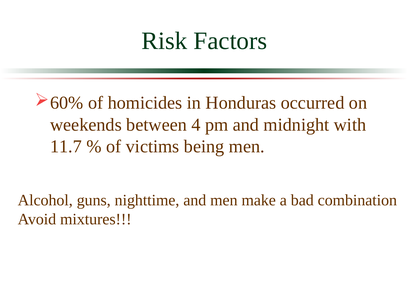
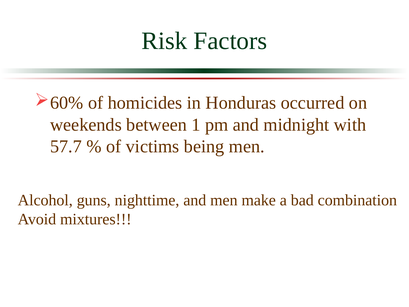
4: 4 -> 1
11.7: 11.7 -> 57.7
